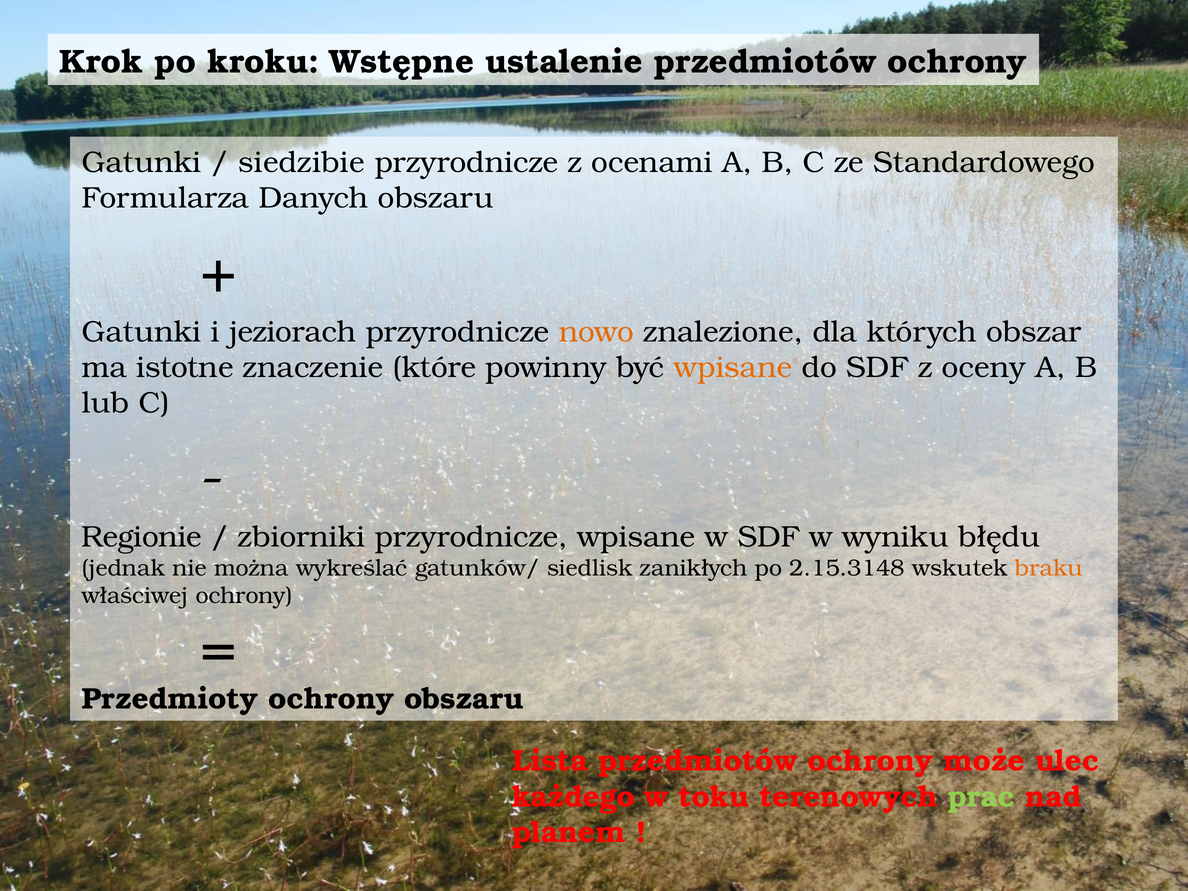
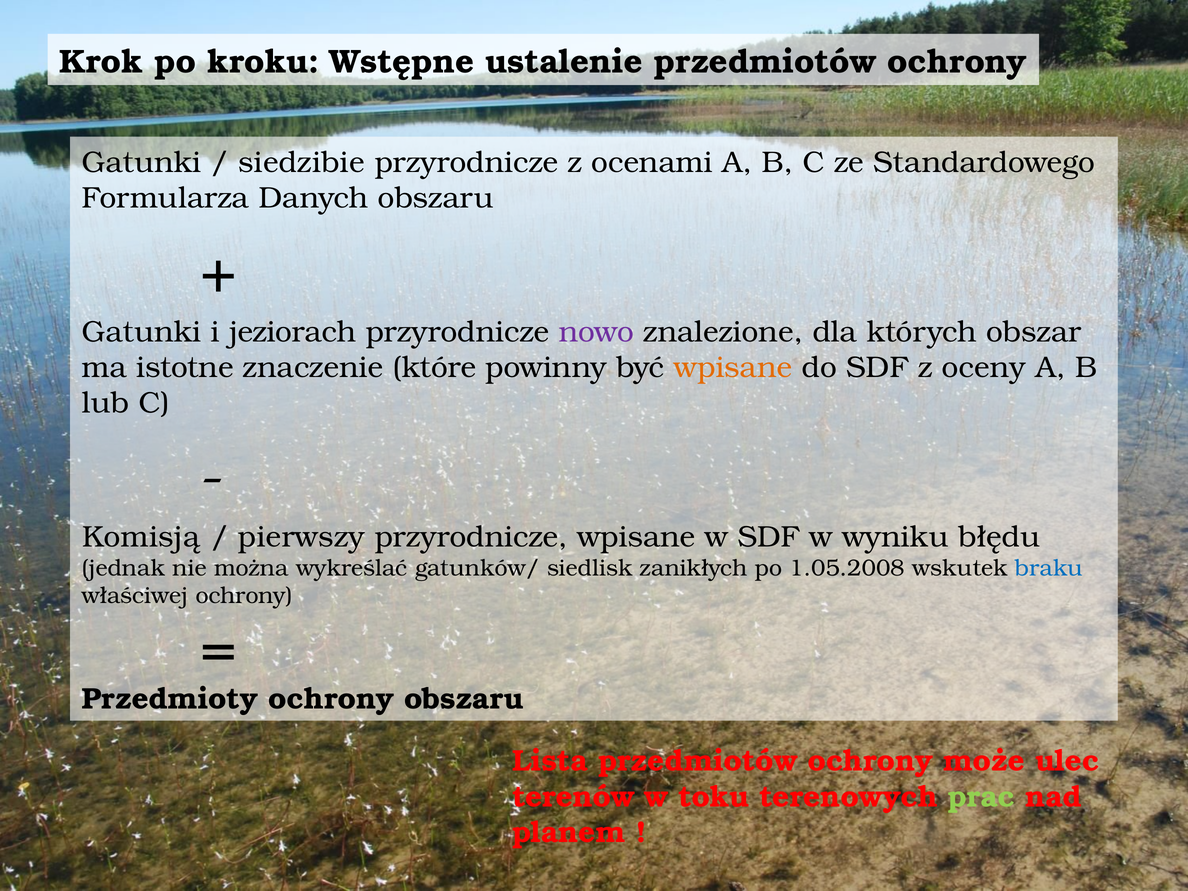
nowo colour: orange -> purple
Regionie: Regionie -> Komisją
zbiorniki: zbiorniki -> pierwszy
2.15.3148: 2.15.3148 -> 1.05.2008
braku colour: orange -> blue
każdego: każdego -> terenów
